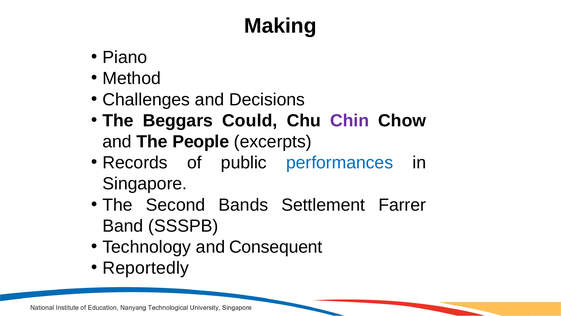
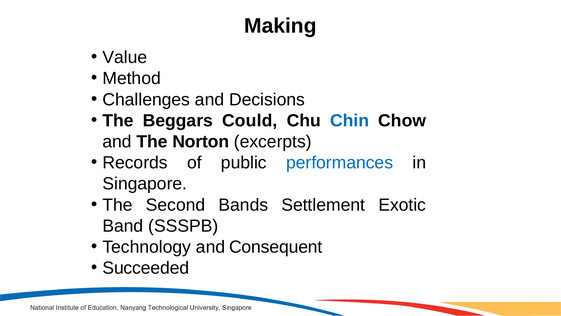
Piano: Piano -> Value
Chin colour: purple -> blue
People: People -> Norton
Farrer: Farrer -> Exotic
Reportedly: Reportedly -> Succeeded
